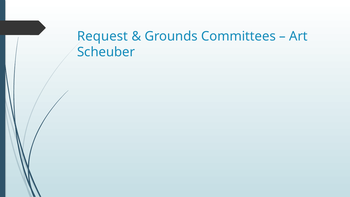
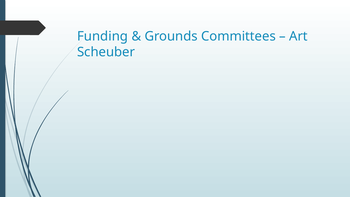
Request: Request -> Funding
